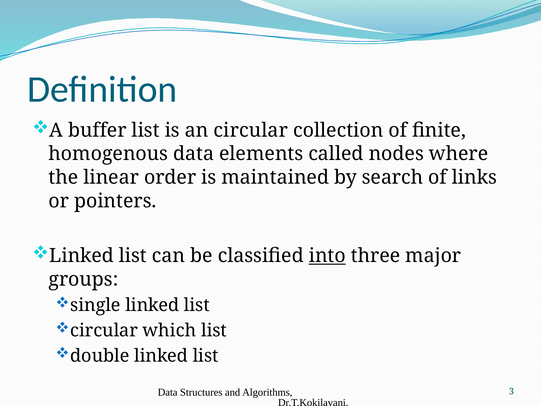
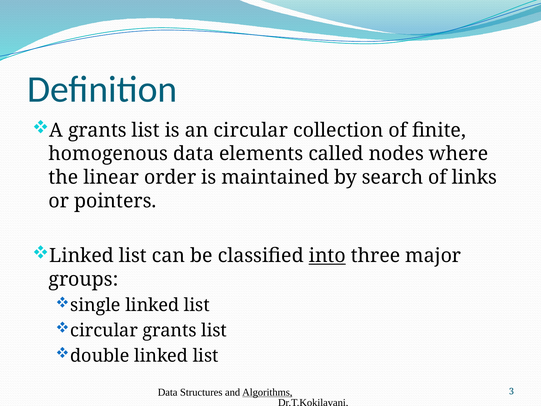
A buffer: buffer -> grants
circular which: which -> grants
Algorithms underline: none -> present
